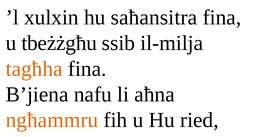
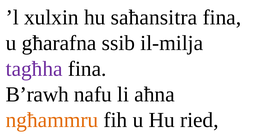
tbeżżgħu: tbeżżgħu -> għarafna
tagħha colour: orange -> purple
B’jiena: B’jiena -> B’rawh
